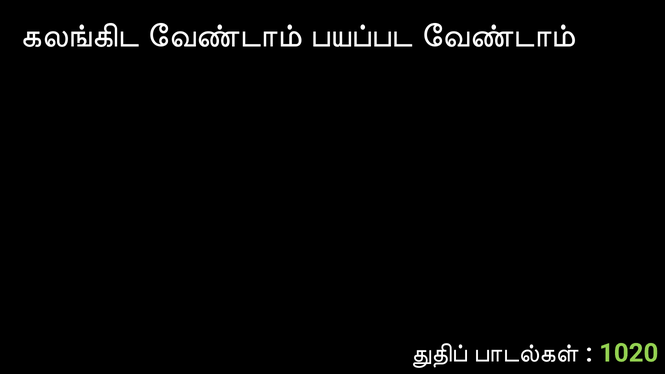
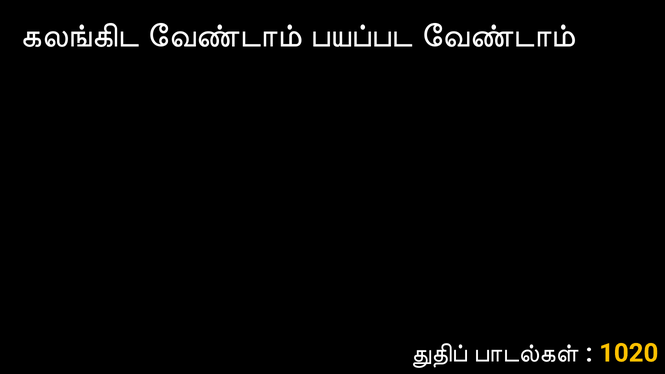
1020 colour: light green -> yellow
